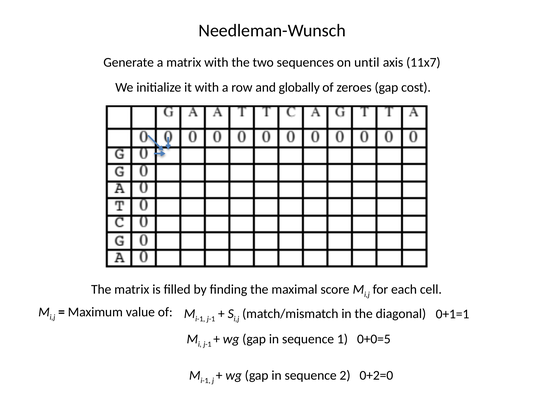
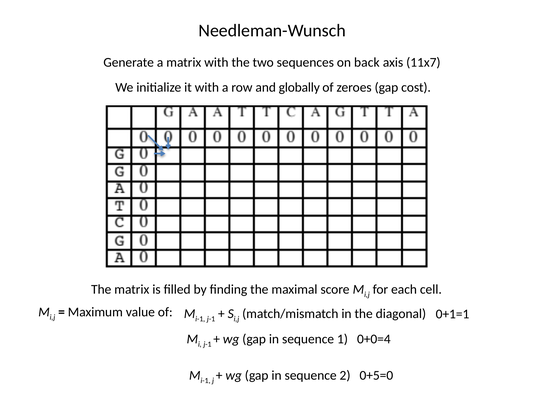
until: until -> back
0+0=5: 0+0=5 -> 0+0=4
0+2=0: 0+2=0 -> 0+5=0
